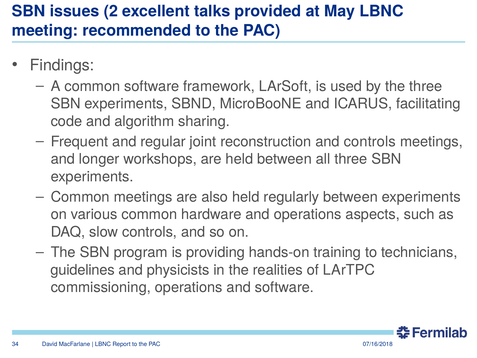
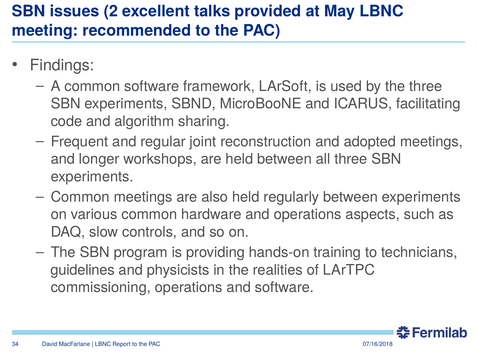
and controls: controls -> adopted
